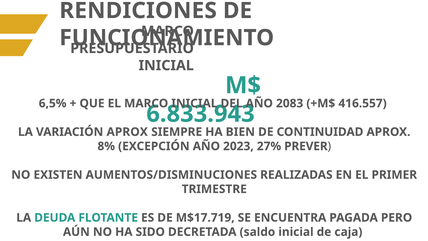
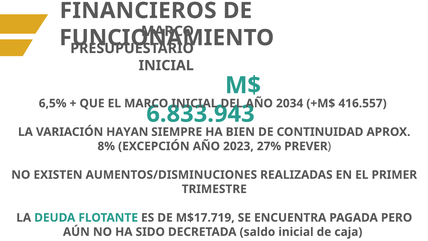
RENDICIONES: RENDICIONES -> FINANCIEROS
2083: 2083 -> 2034
VARIACIÓN APROX: APROX -> HAYAN
